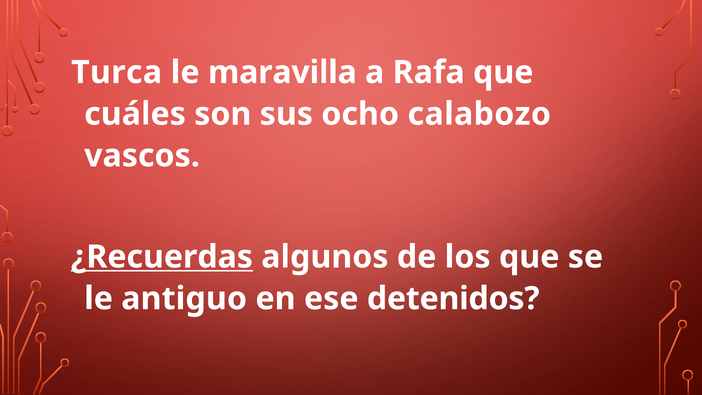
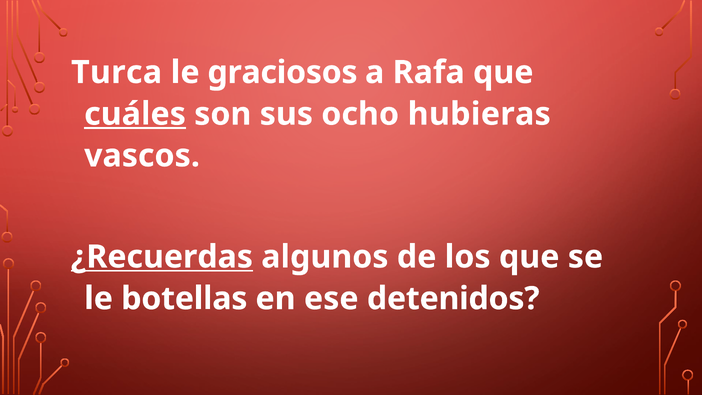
maravilla: maravilla -> graciosos
cuáles underline: none -> present
calabozo: calabozo -> hubieras
antiguo: antiguo -> botellas
